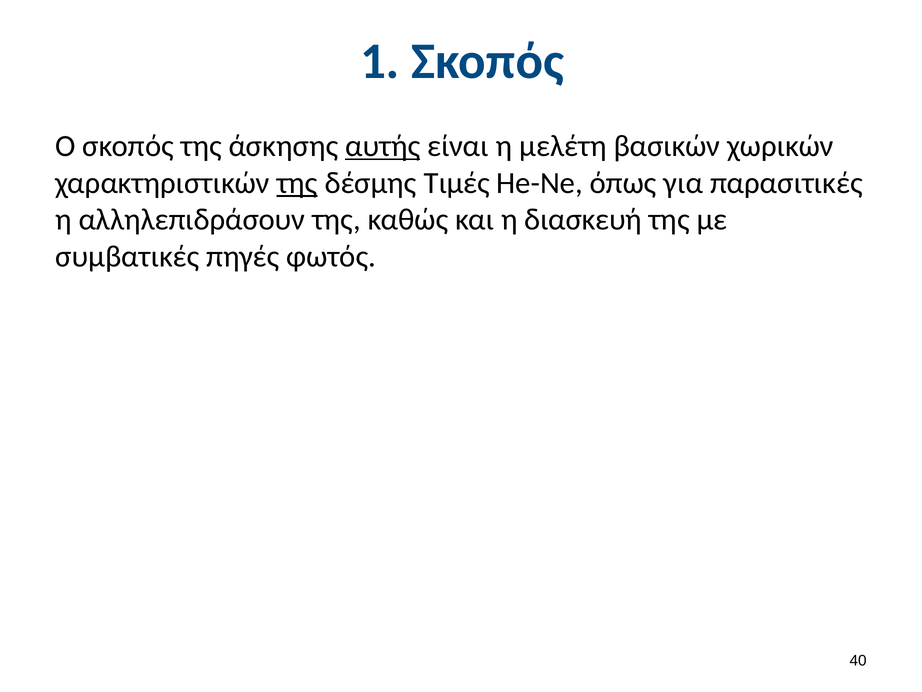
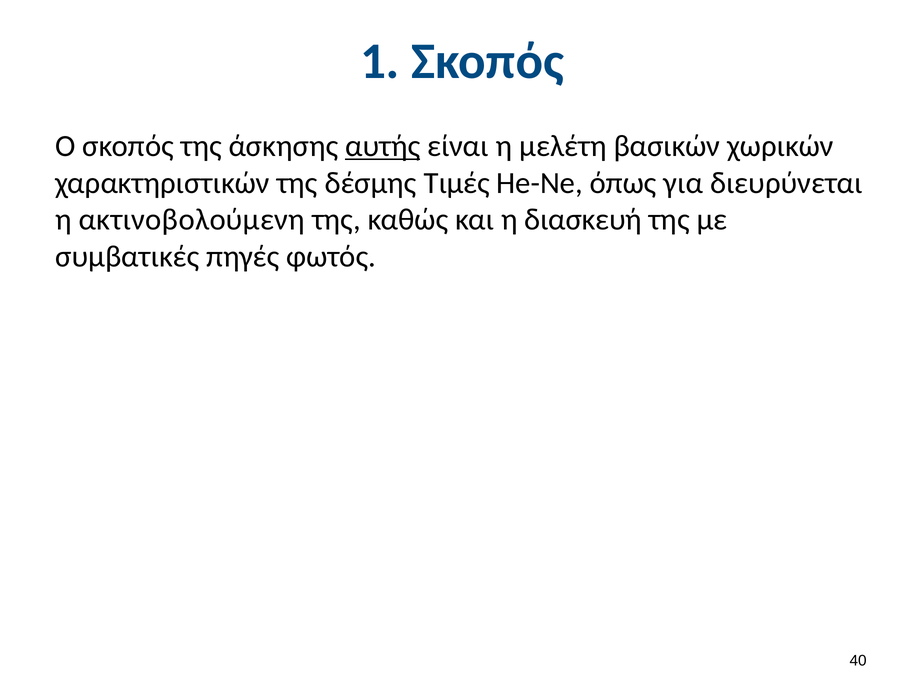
της at (297, 183) underline: present -> none
παρασιτικές: παρασιτικές -> διευρύνεται
αλληλεπιδράσουν: αλληλεπιδράσουν -> ακτινοβολούμενη
